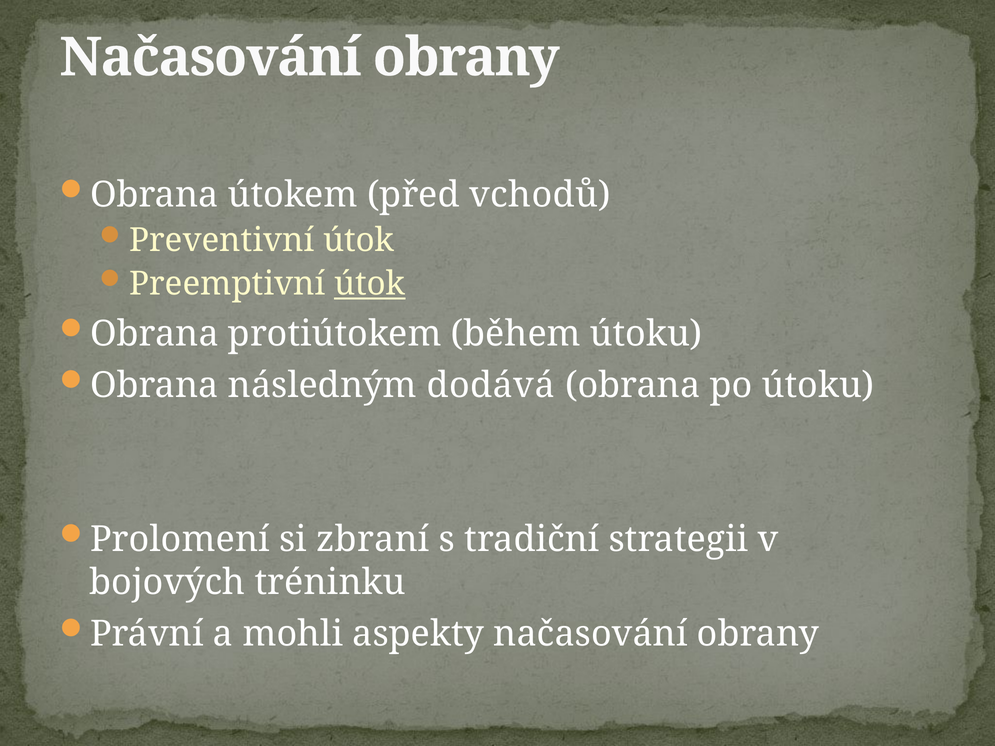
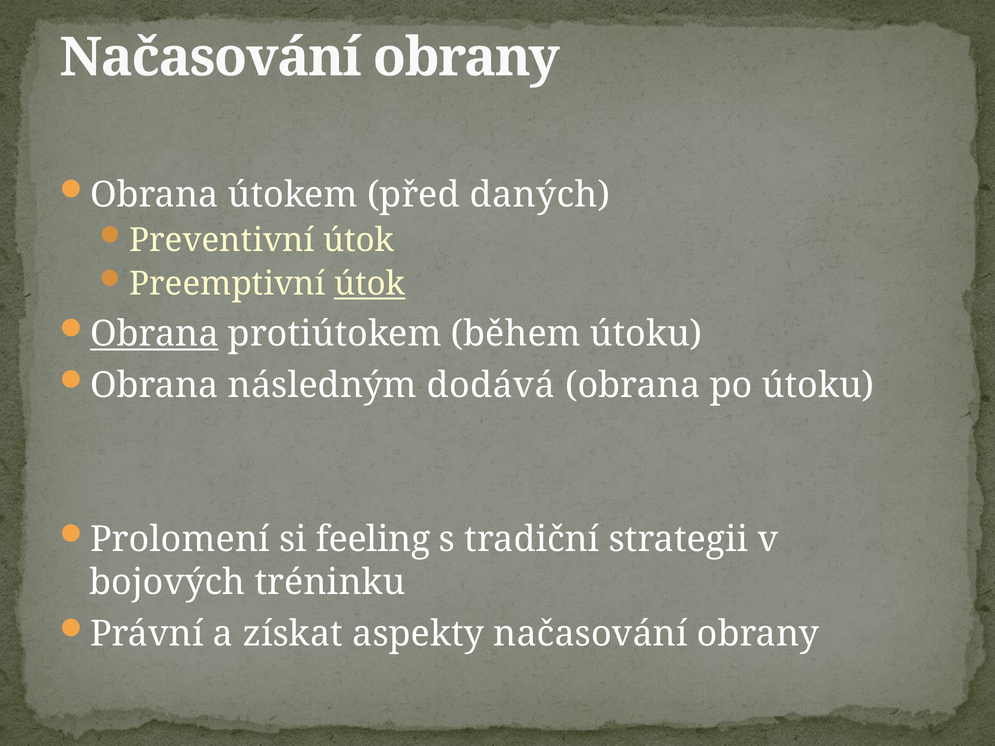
vchodů: vchodů -> daných
Obrana at (154, 334) underline: none -> present
zbraní: zbraní -> feeling
mohli: mohli -> získat
